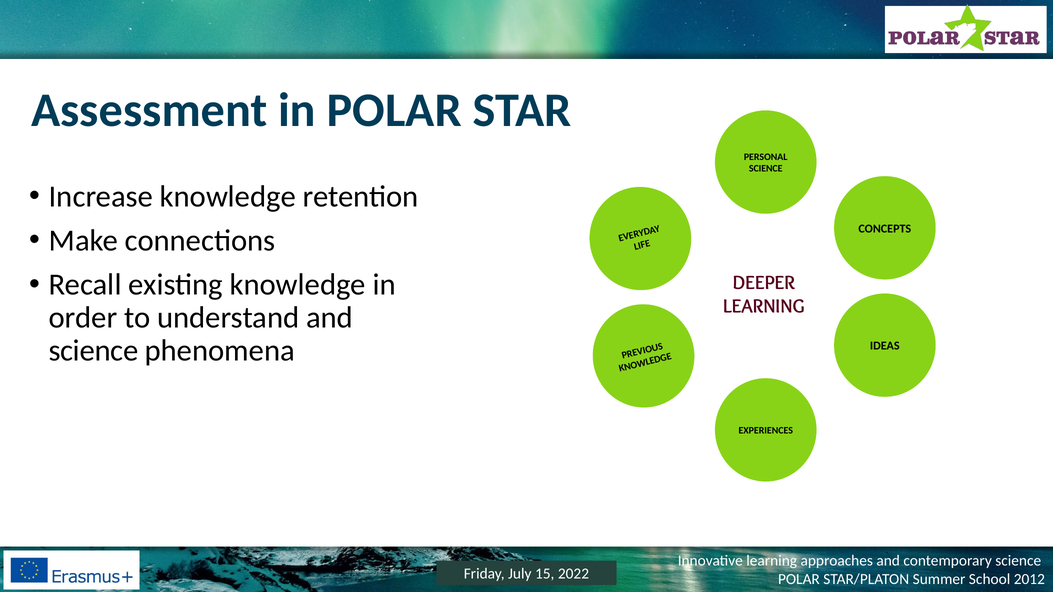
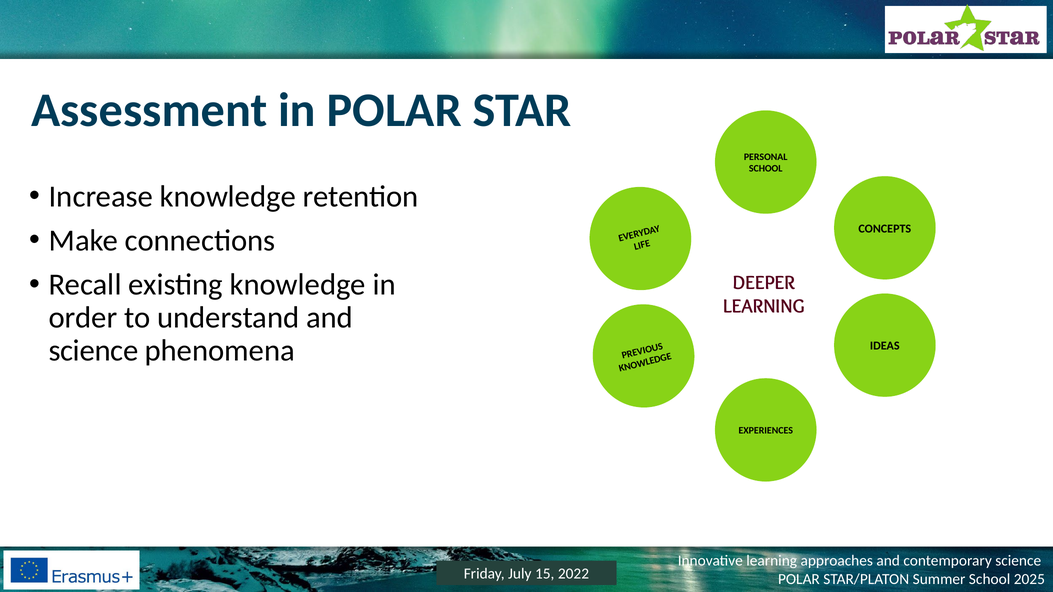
SCIENCE at (766, 169): SCIENCE -> SCHOOL
2012: 2012 -> 2025
